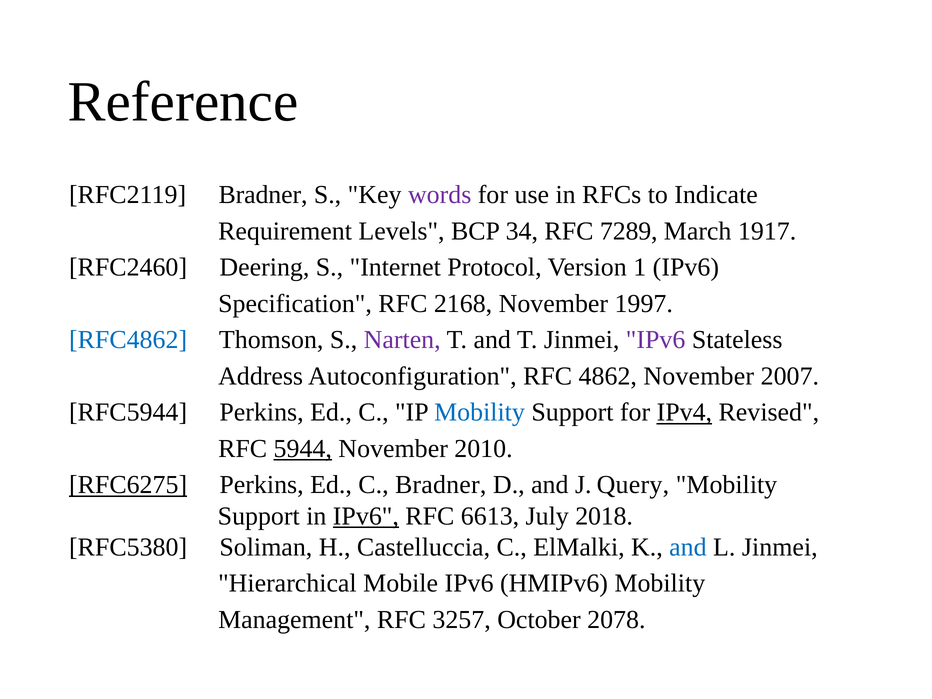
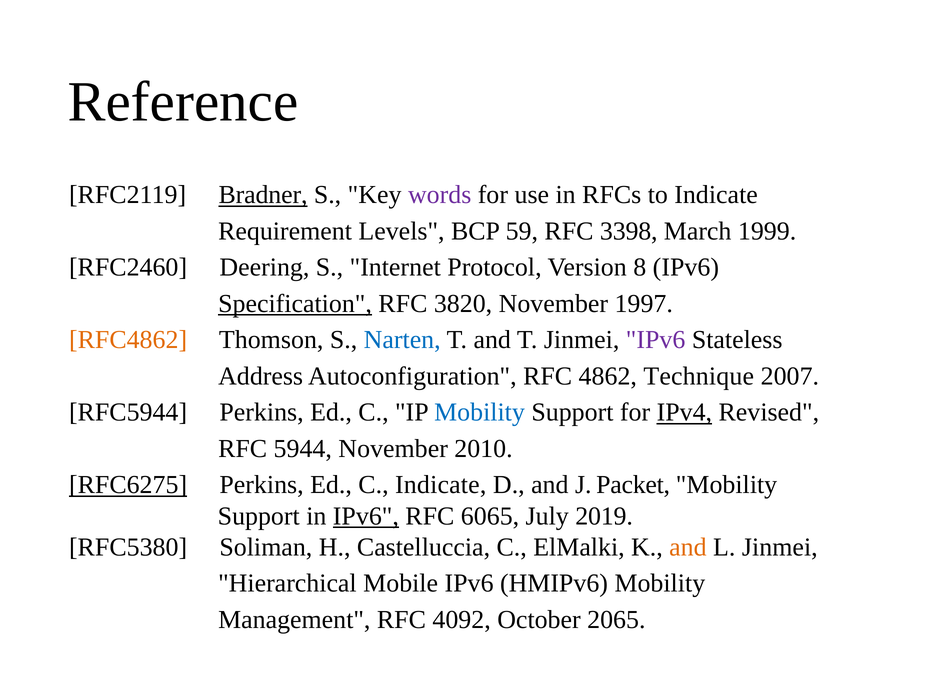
Bradner at (263, 195) underline: none -> present
34: 34 -> 59
7289: 7289 -> 3398
1917: 1917 -> 1999
1: 1 -> 8
Specification underline: none -> present
2168: 2168 -> 3820
RFC4862 colour: blue -> orange
Narten colour: purple -> blue
4862 November: November -> Technique
5944 underline: present -> none
C Bradner: Bradner -> Indicate
Query: Query -> Packet
6613: 6613 -> 6065
2018: 2018 -> 2019
and at (688, 547) colour: blue -> orange
3257: 3257 -> 4092
2078: 2078 -> 2065
